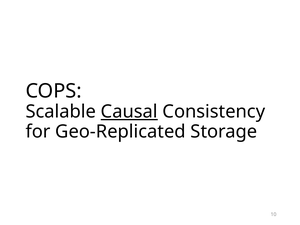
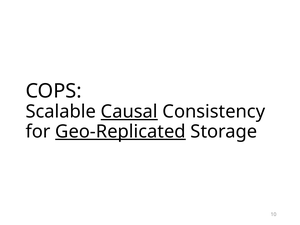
Geo-Replicated underline: none -> present
